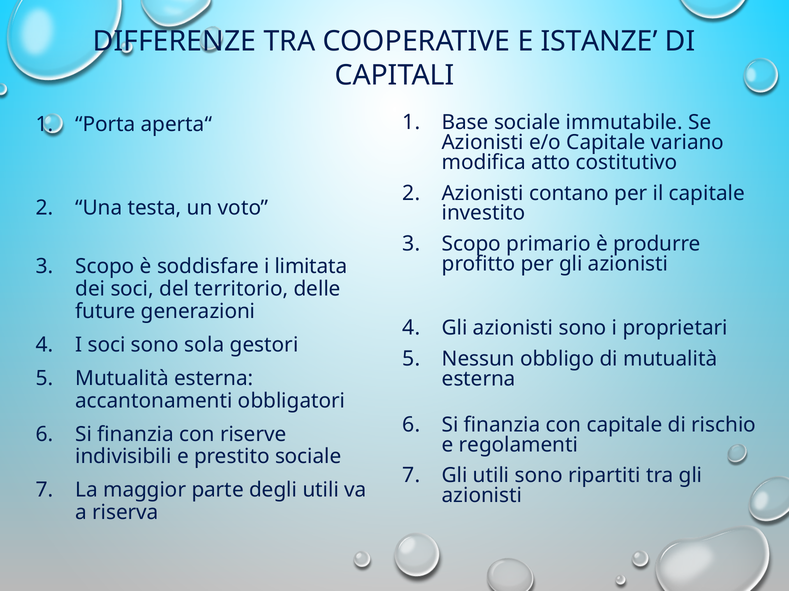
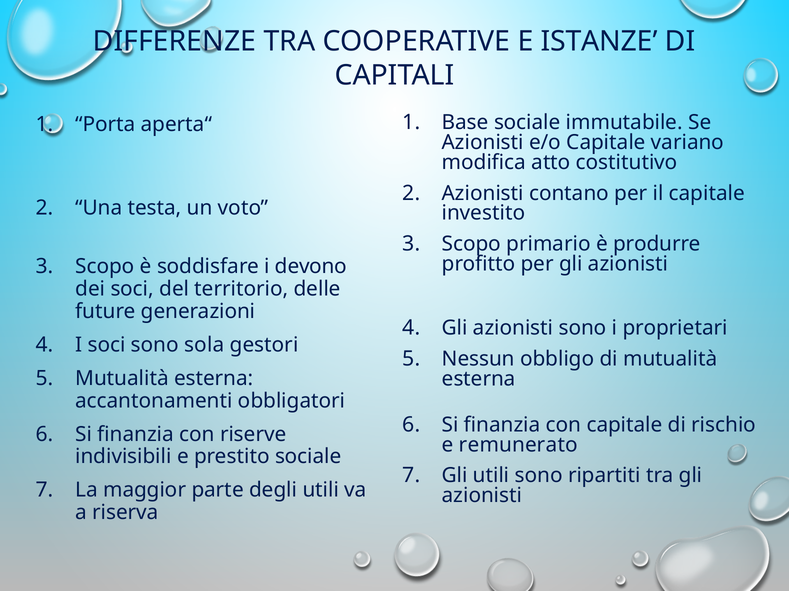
limitata: limitata -> devono
regolamenti: regolamenti -> remunerato
